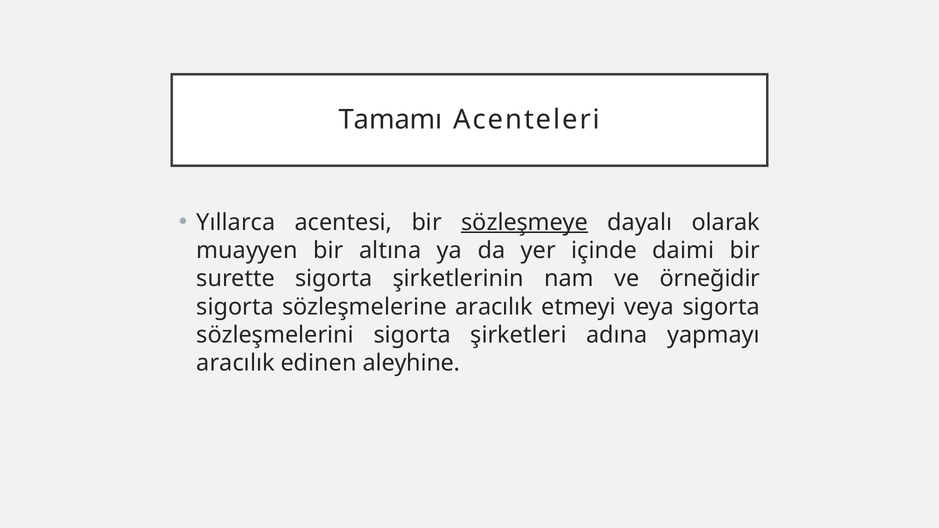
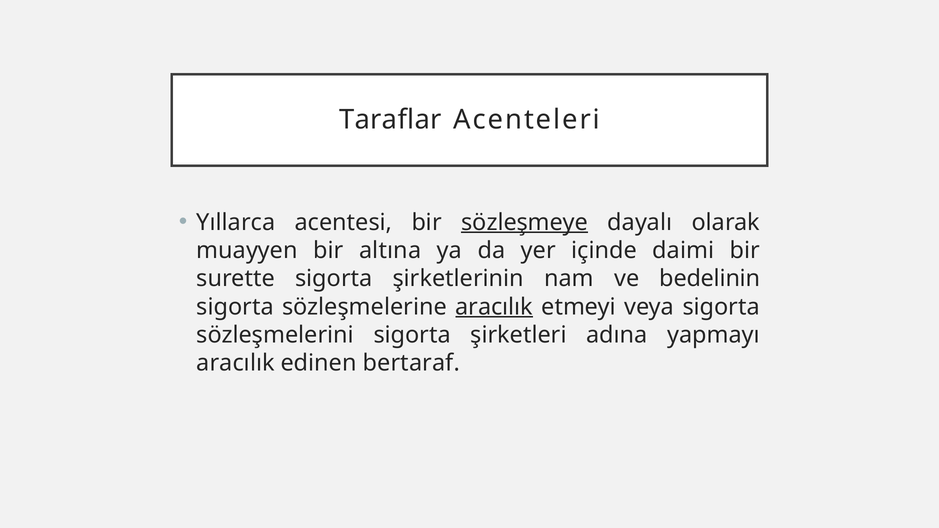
Tamamı: Tamamı -> Taraflar
örneğidir: örneğidir -> bedelinin
aracılık at (494, 307) underline: none -> present
aleyhine: aleyhine -> bertaraf
